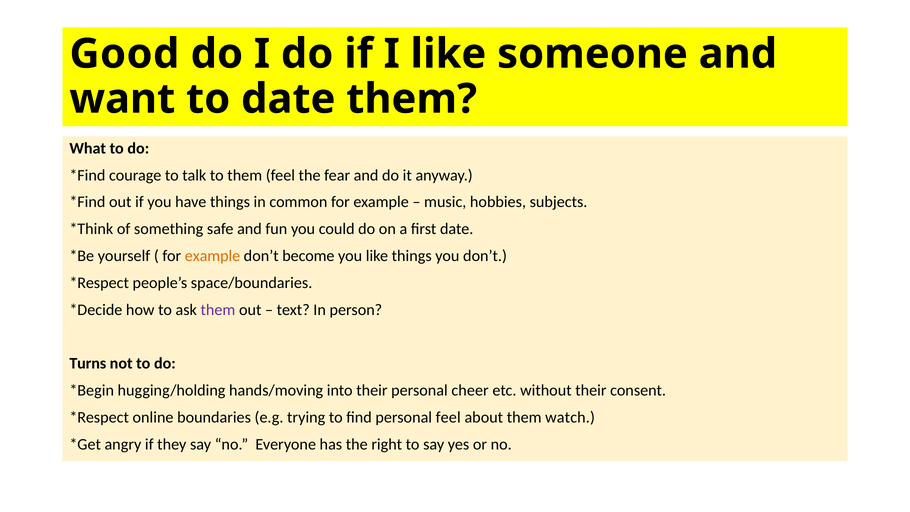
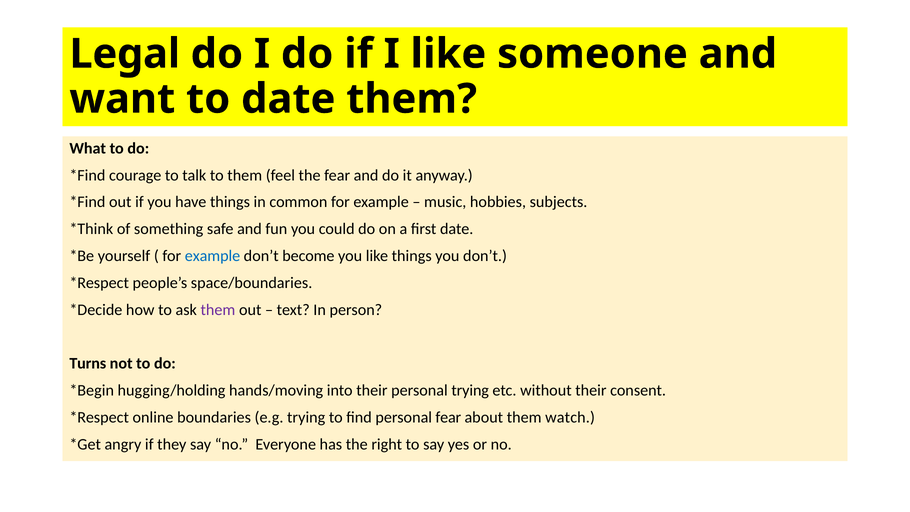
Good: Good -> Legal
example at (213, 256) colour: orange -> blue
personal cheer: cheer -> trying
personal feel: feel -> fear
